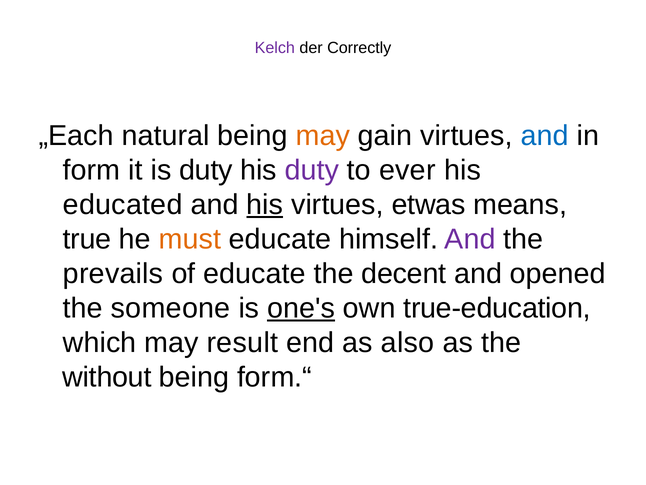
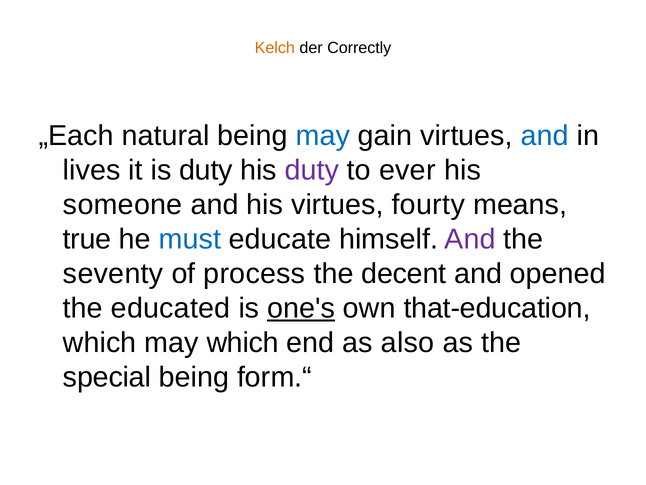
Kelch colour: purple -> orange
may at (323, 136) colour: orange -> blue
form: form -> lives
educated: educated -> someone
his at (265, 204) underline: present -> none
etwas: etwas -> fourty
must colour: orange -> blue
prevails: prevails -> seventy
of educate: educate -> process
someone: someone -> educated
true-education: true-education -> that-education
may result: result -> which
without: without -> special
